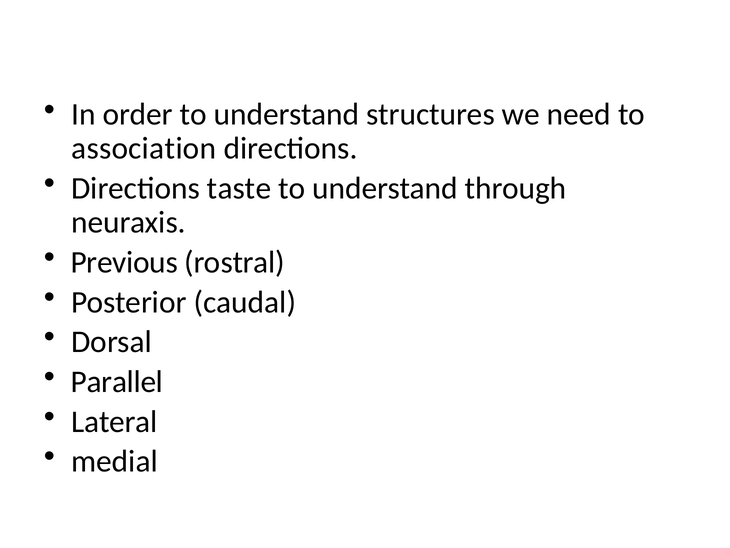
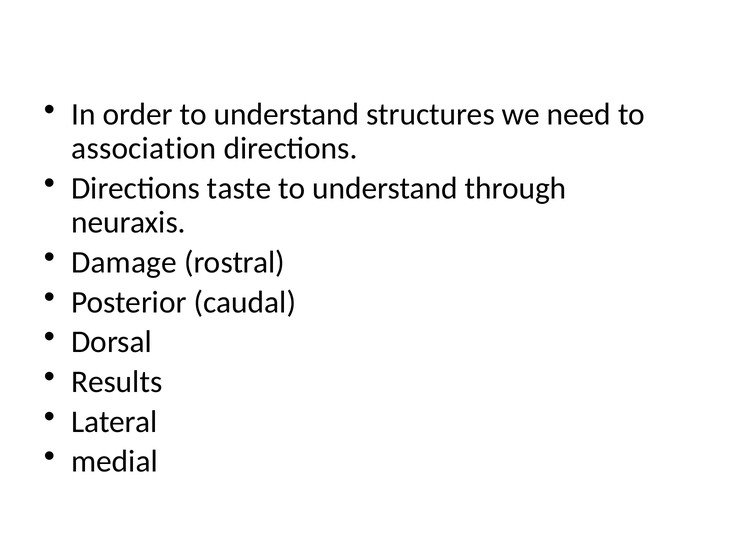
Previous: Previous -> Damage
Parallel: Parallel -> Results
